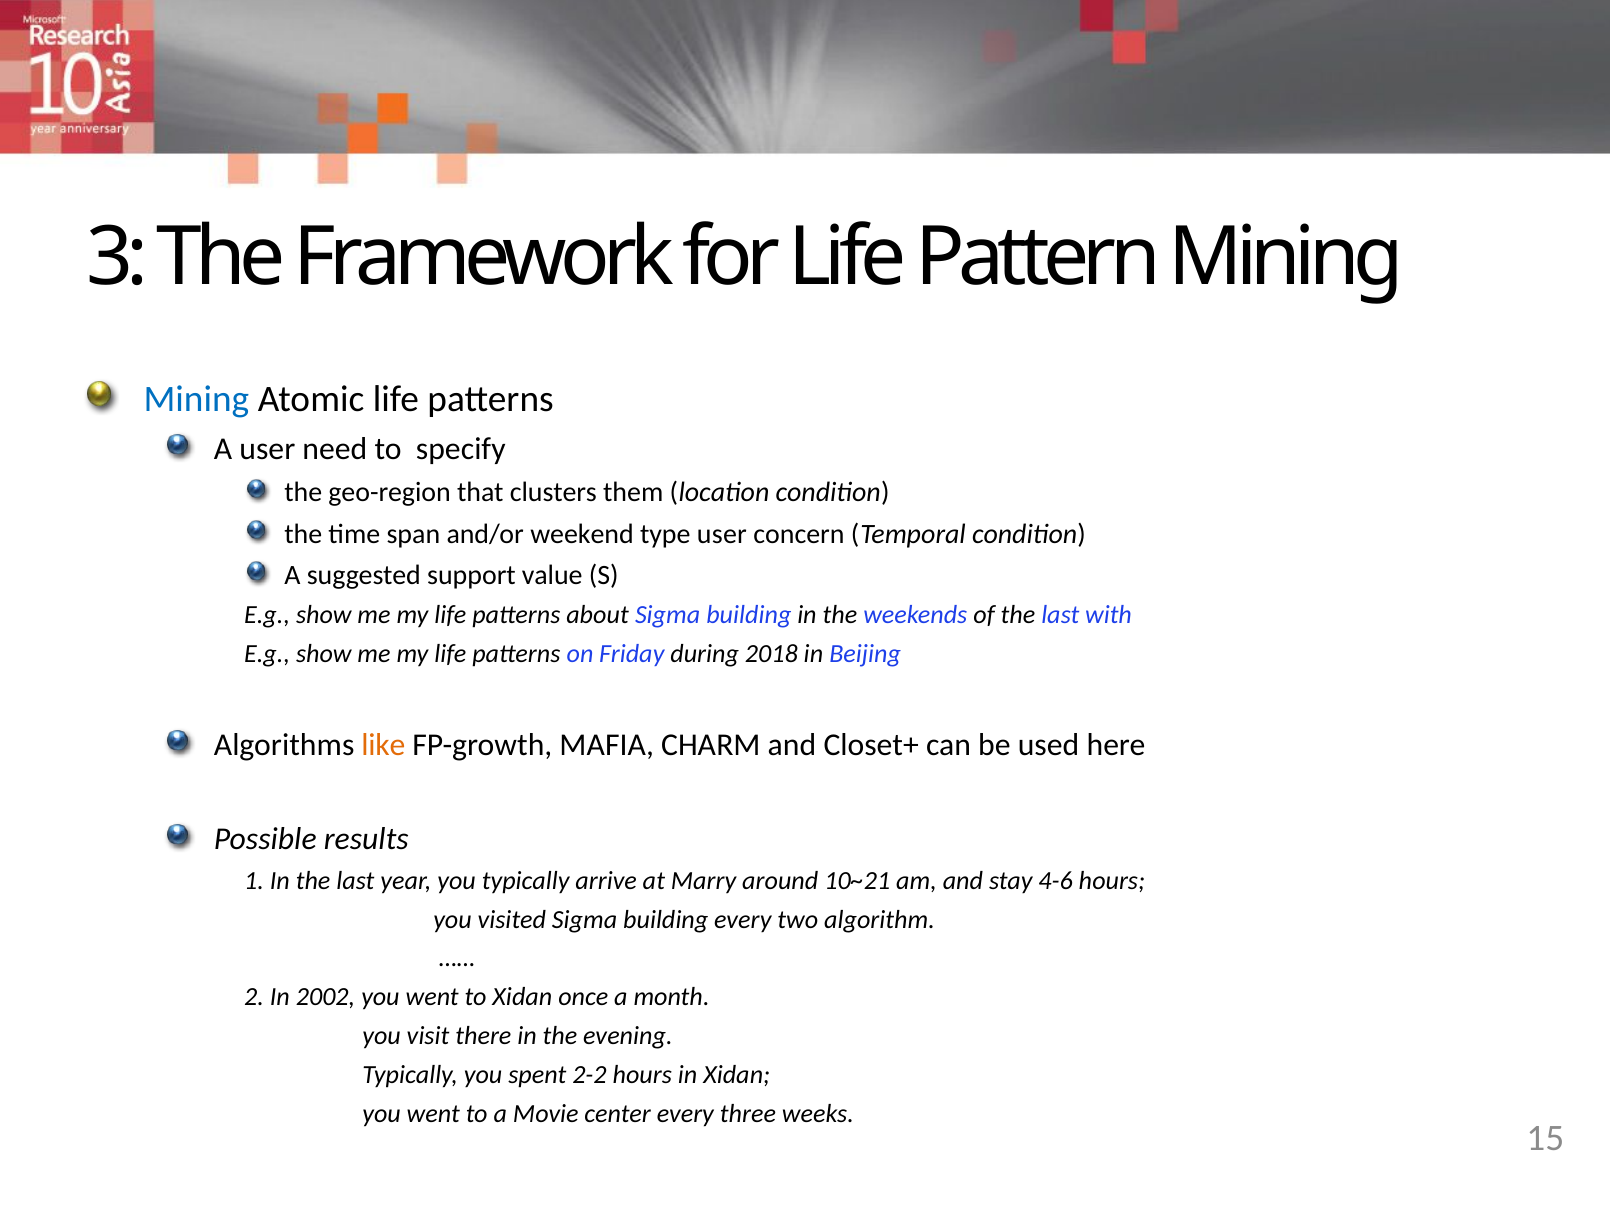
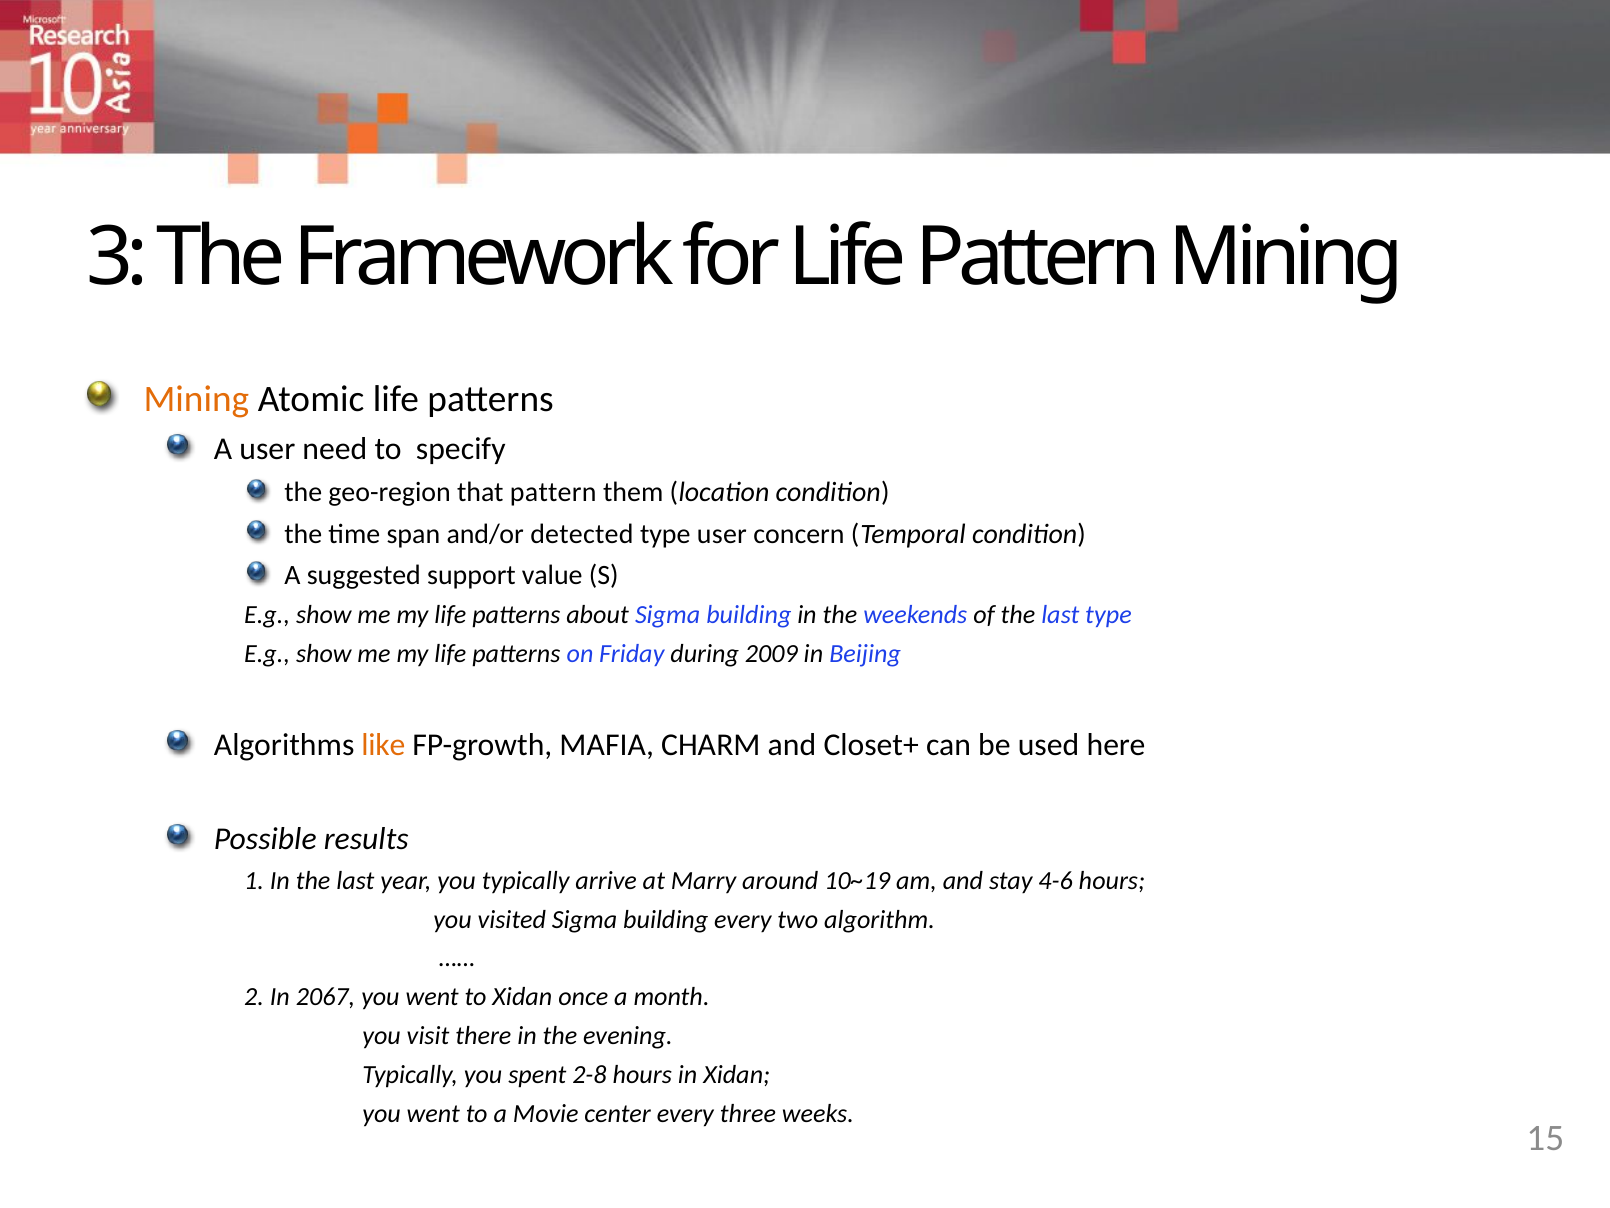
Mining at (196, 399) colour: blue -> orange
that clusters: clusters -> pattern
weekend: weekend -> detected
last with: with -> type
2018: 2018 -> 2009
10~21: 10~21 -> 10~19
2002: 2002 -> 2067
2-2: 2-2 -> 2-8
